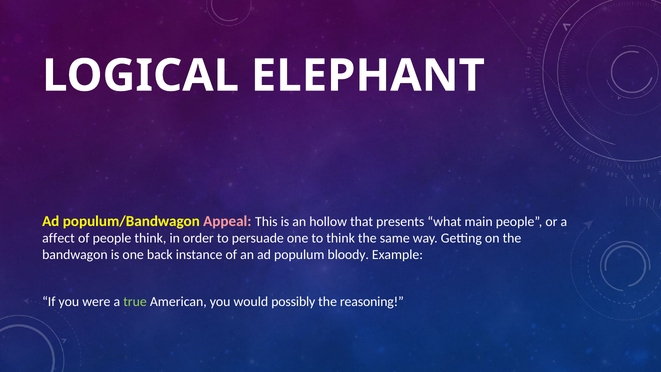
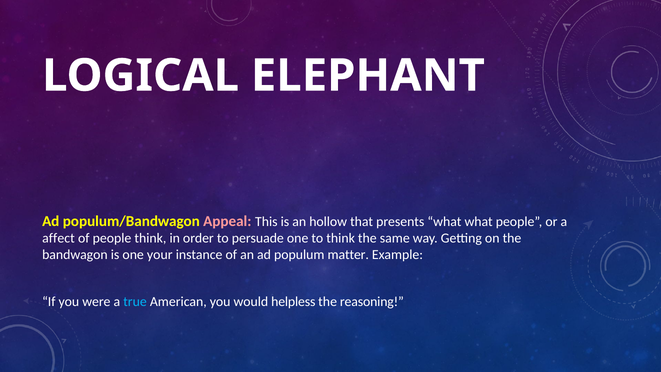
what main: main -> what
back: back -> your
bloody: bloody -> matter
true colour: light green -> light blue
possibly: possibly -> helpless
